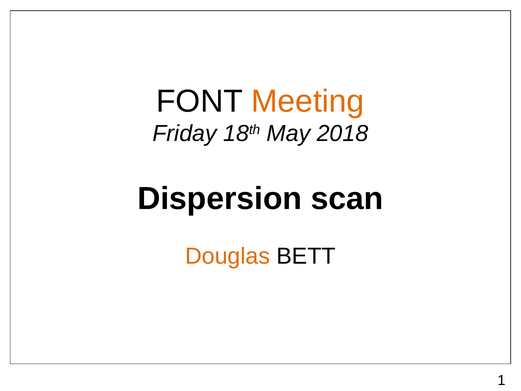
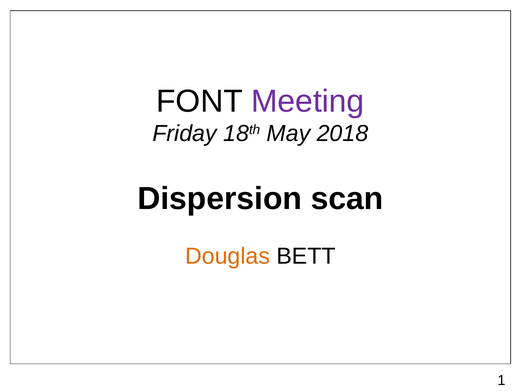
Meeting colour: orange -> purple
